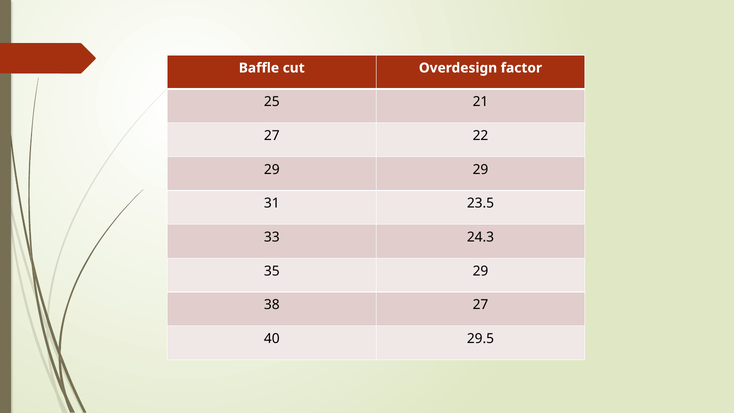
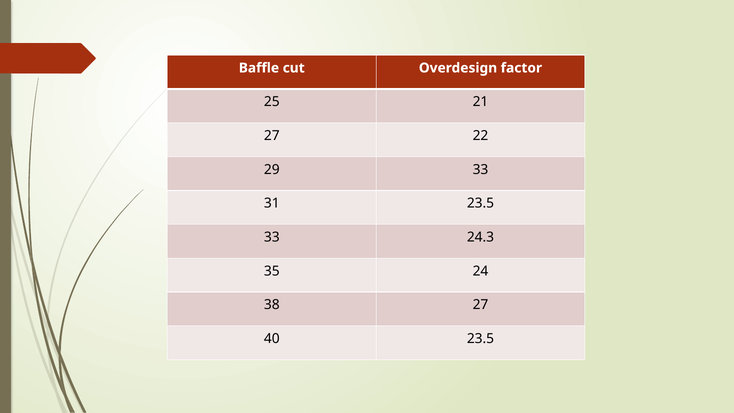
29 29: 29 -> 33
35 29: 29 -> 24
40 29.5: 29.5 -> 23.5
